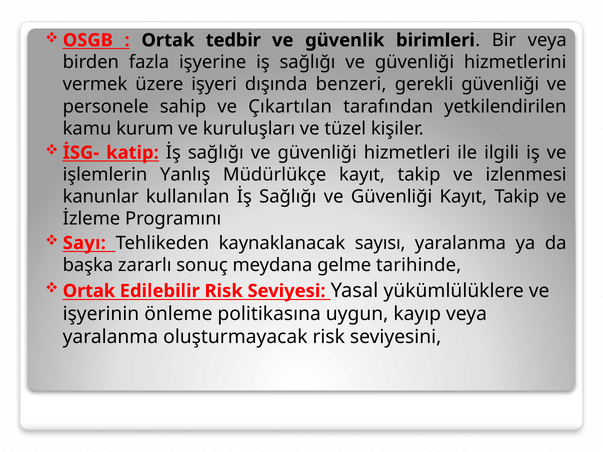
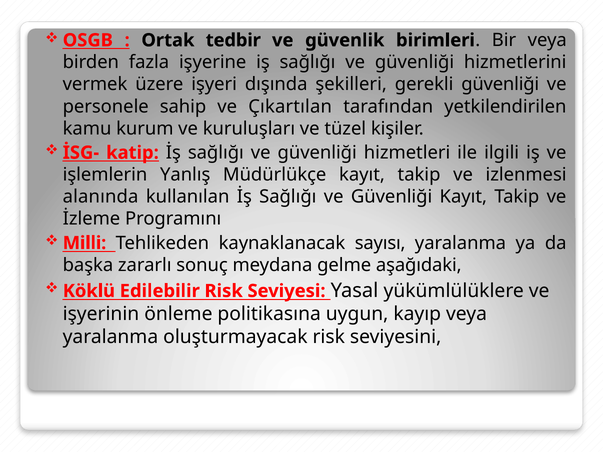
benzeri: benzeri -> şekilleri
kanunlar: kanunlar -> alanında
Sayı: Sayı -> Milli
tarihinde: tarihinde -> aşağıdaki
Ortak at (89, 291): Ortak -> Köklü
